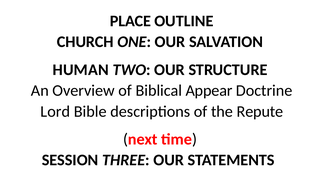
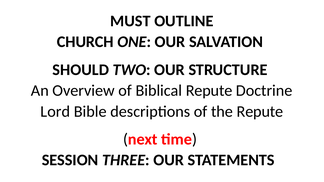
PLACE: PLACE -> MUST
HUMAN: HUMAN -> SHOULD
Biblical Appear: Appear -> Repute
